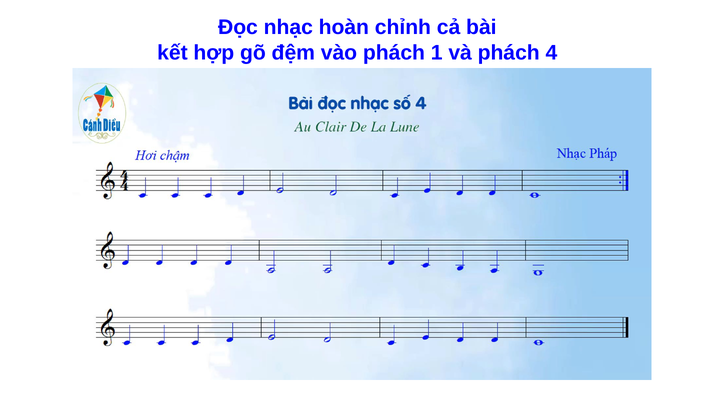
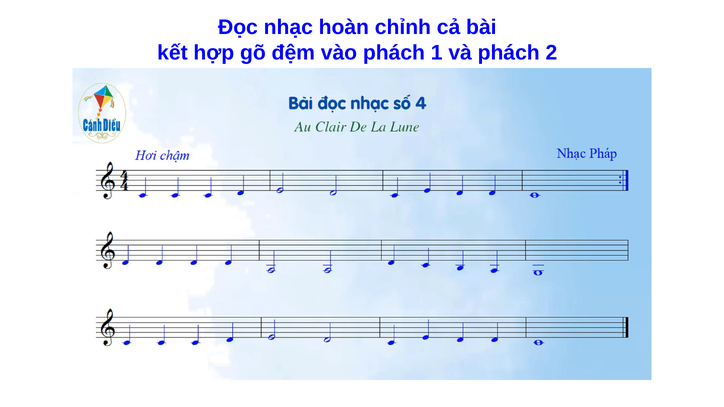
4: 4 -> 2
